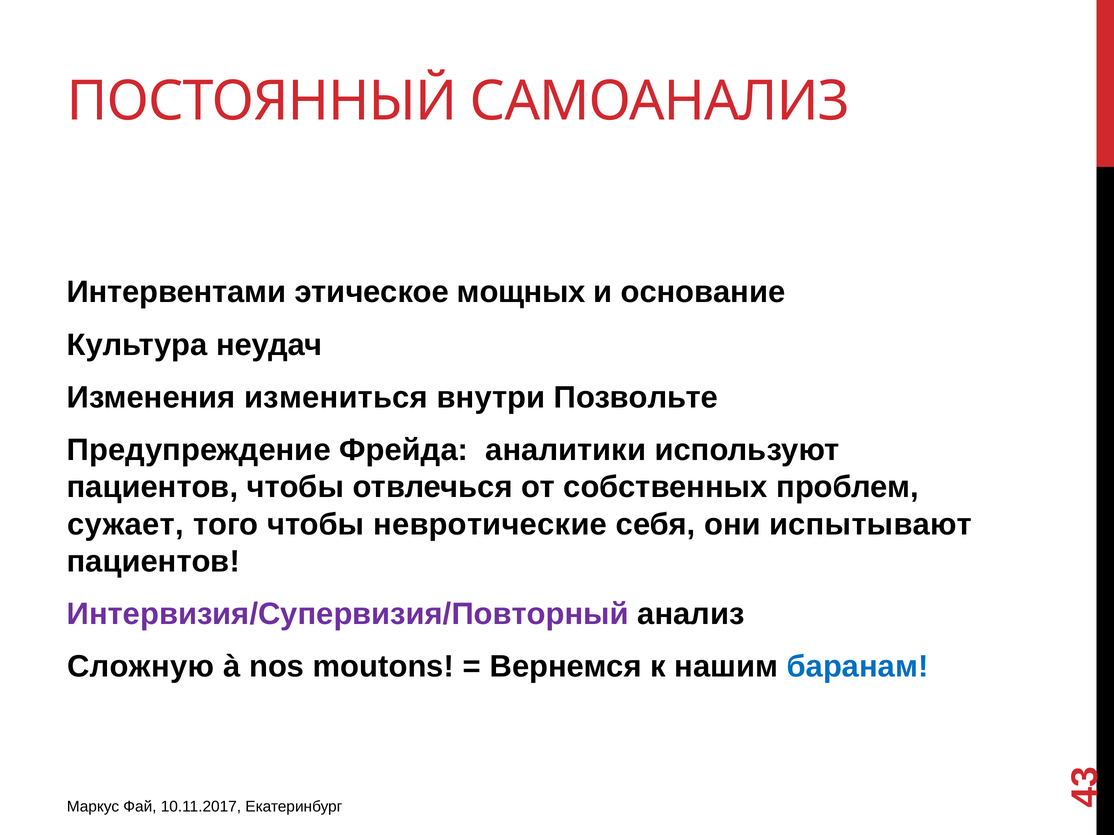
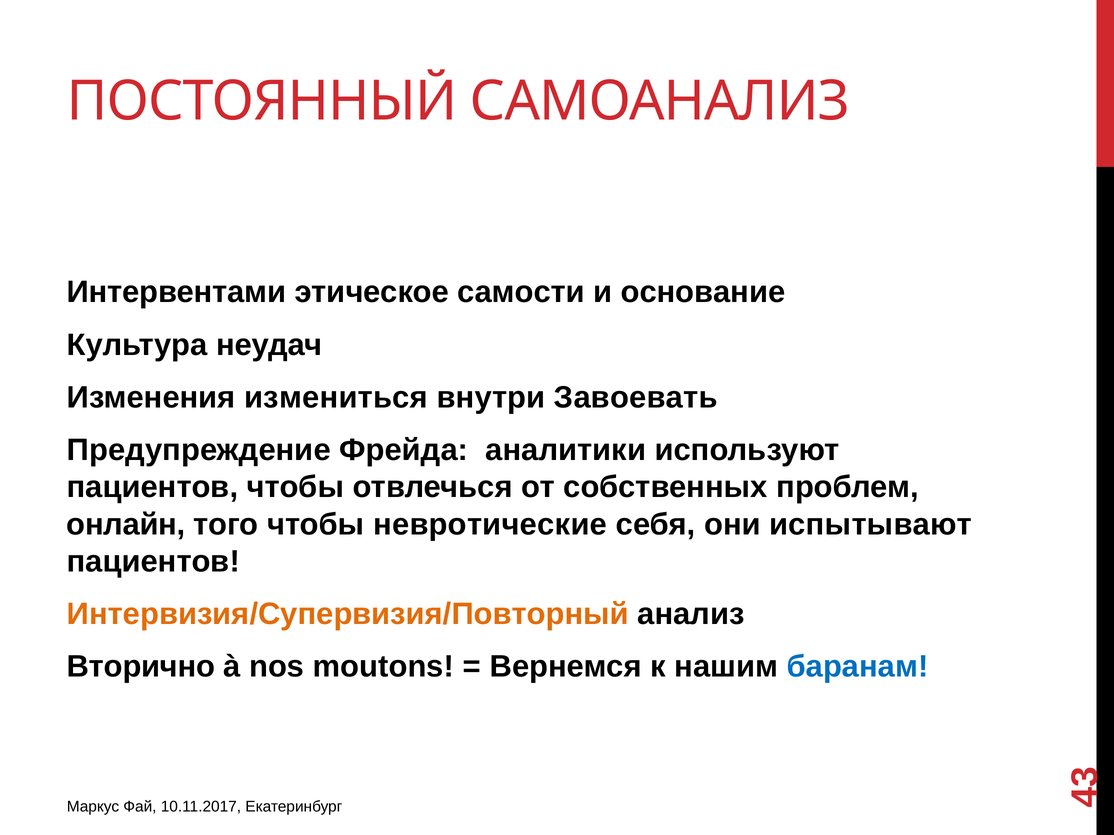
мощных: мощных -> самости
Позвольте: Позвольте -> Завоевать
сужает: сужает -> онлайн
Интервизия/Супервизия/Повторный colour: purple -> orange
Сложную: Сложную -> Вторично
